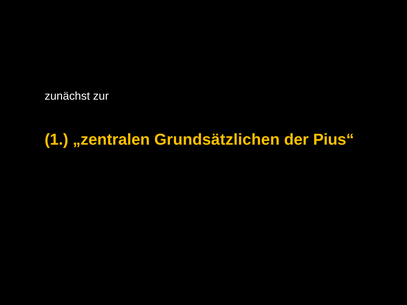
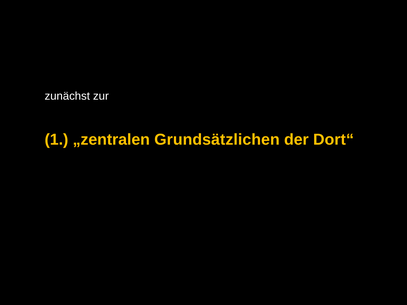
Pius“: Pius“ -> Dort“
